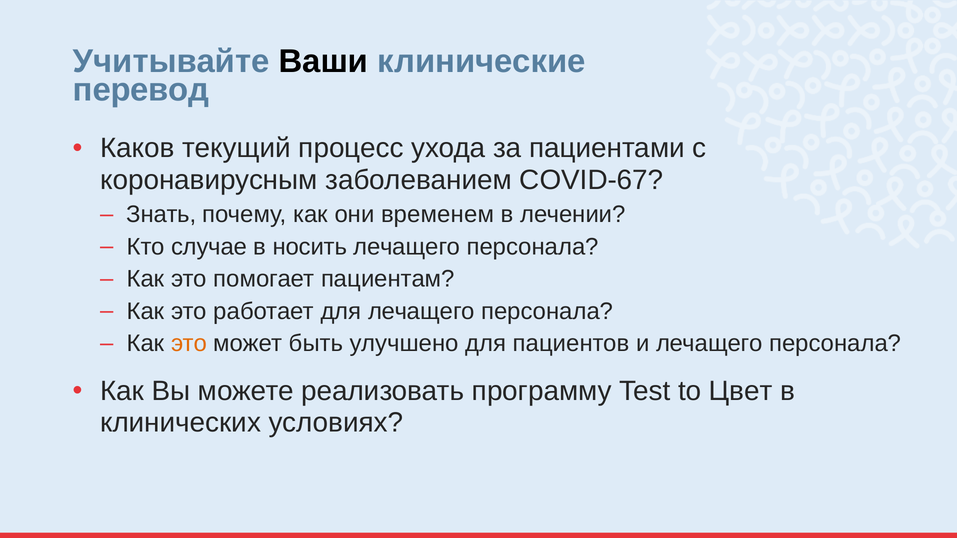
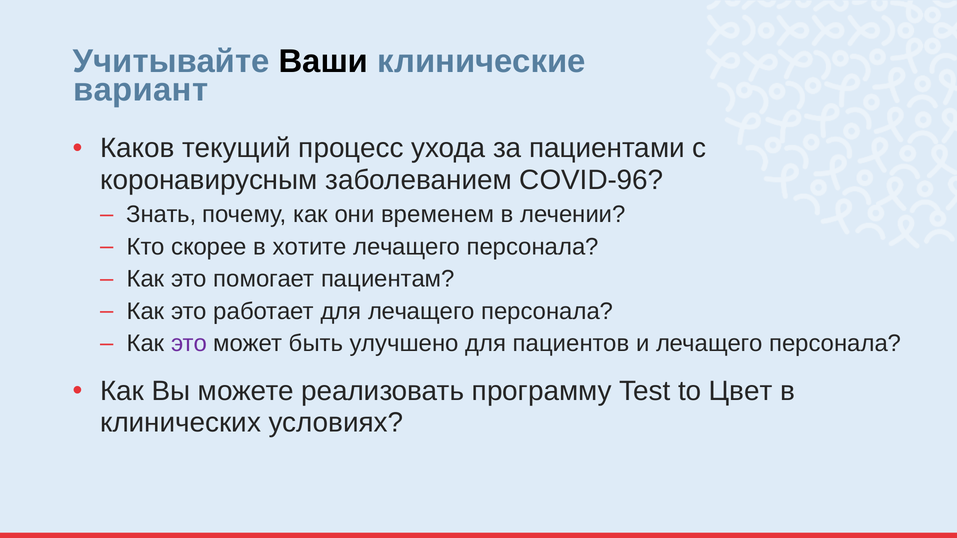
перевод: перевод -> вариант
COVID-67: COVID-67 -> COVID-96
случае: случае -> скорее
носить: носить -> хотите
это at (189, 344) colour: orange -> purple
